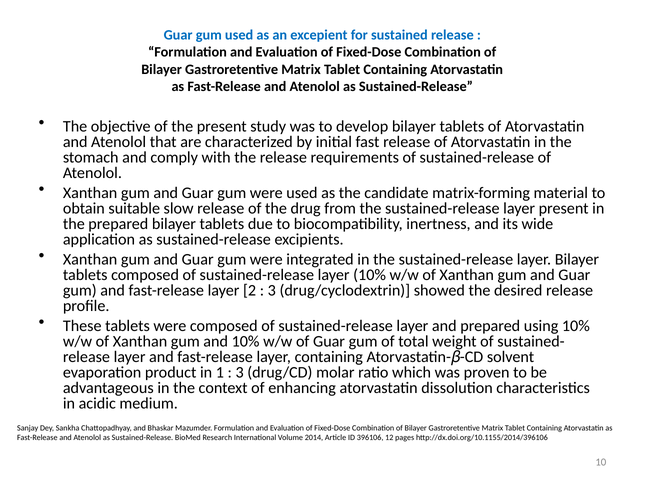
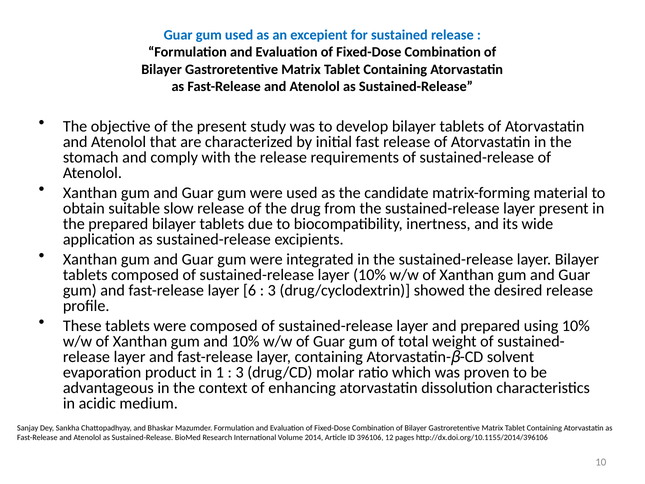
2: 2 -> 6
